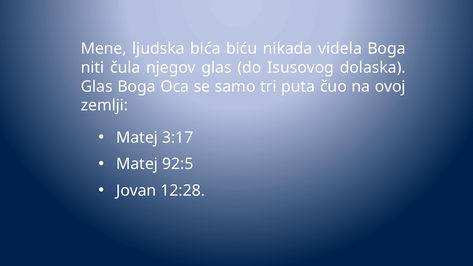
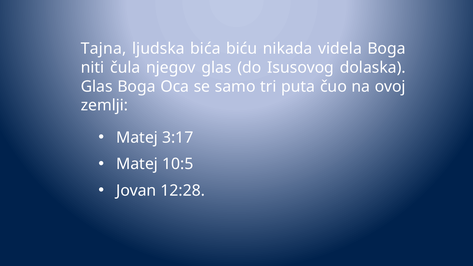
Mene: Mene -> Tajna
92:5: 92:5 -> 10:5
